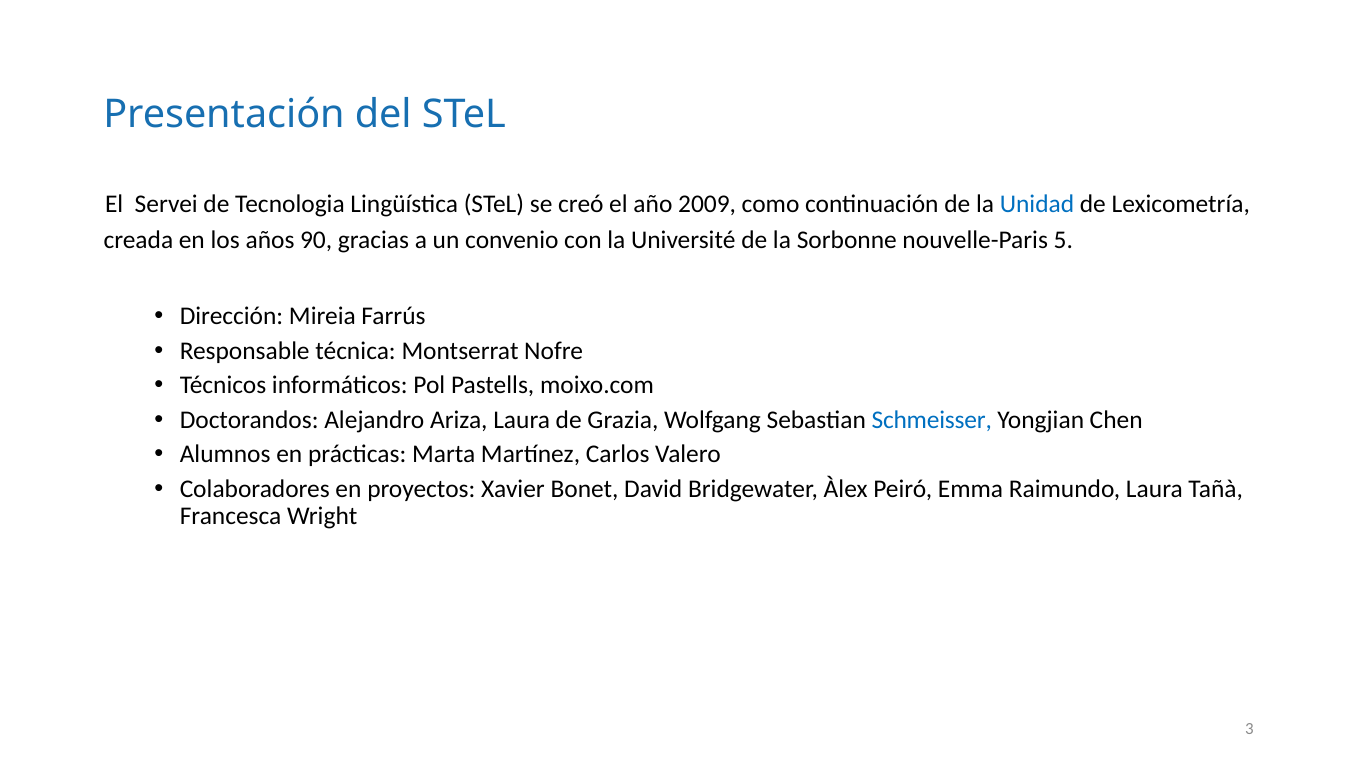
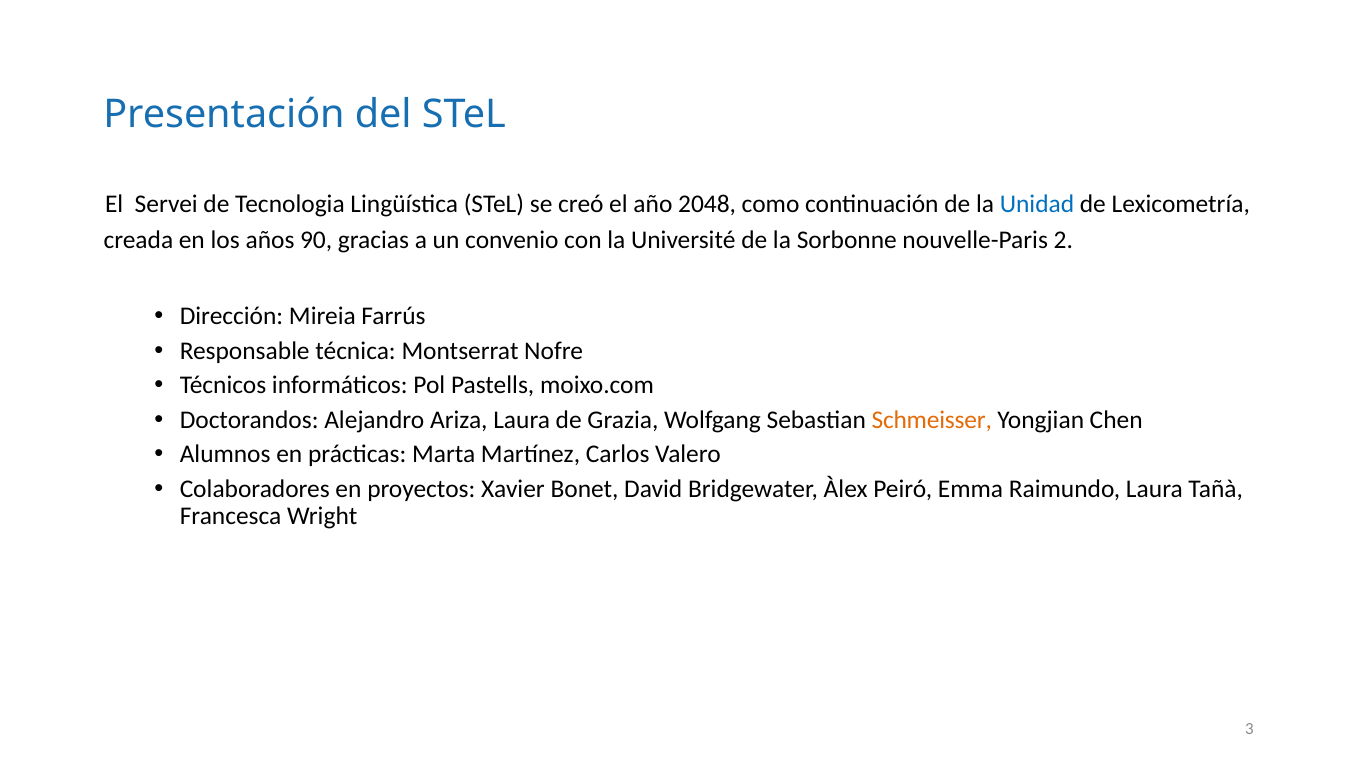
2009: 2009 -> 2048
5: 5 -> 2
Schmeisser colour: blue -> orange
